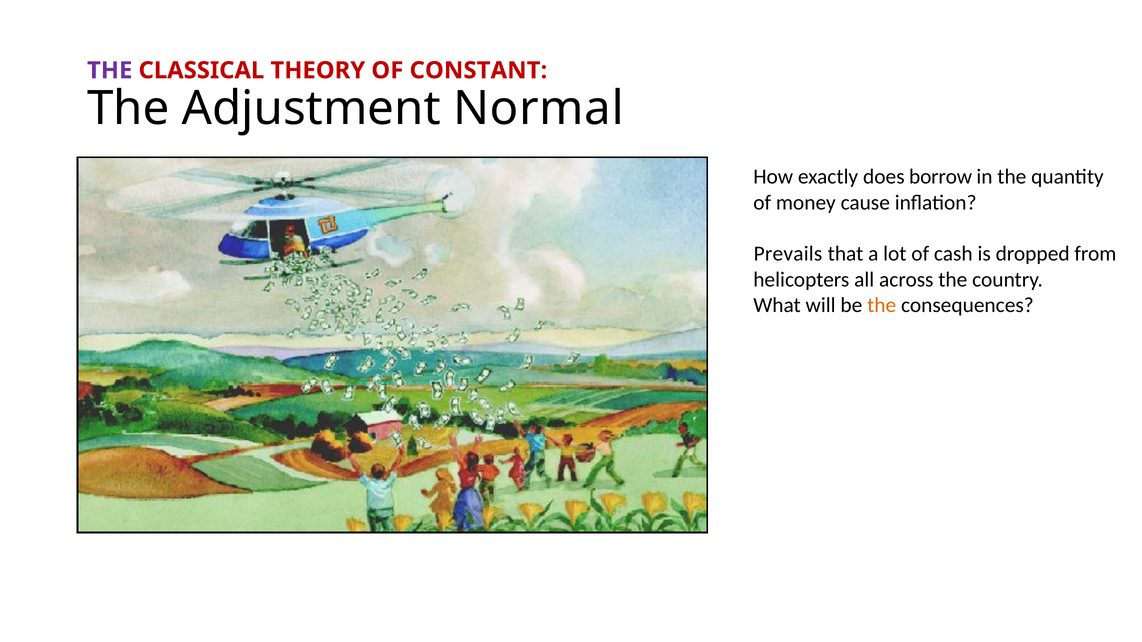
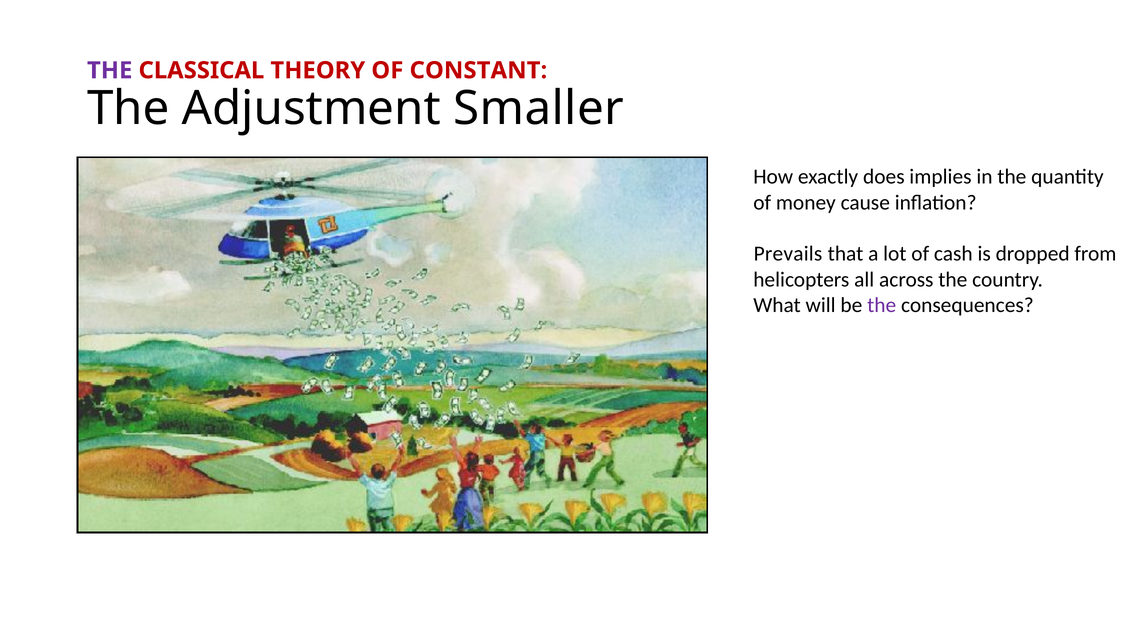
Normal: Normal -> Smaller
borrow: borrow -> implies
the at (882, 305) colour: orange -> purple
